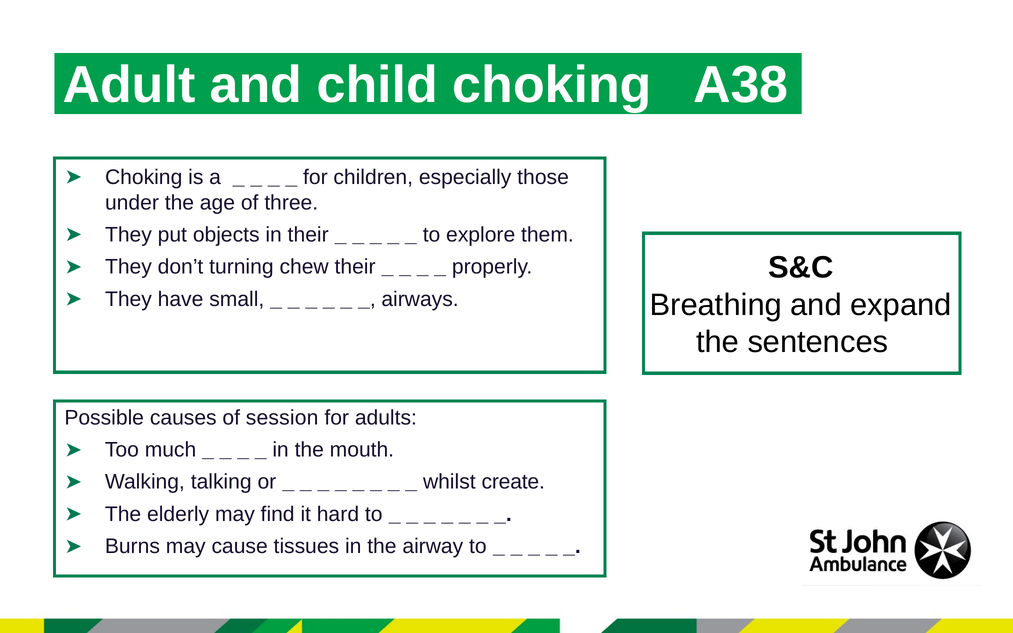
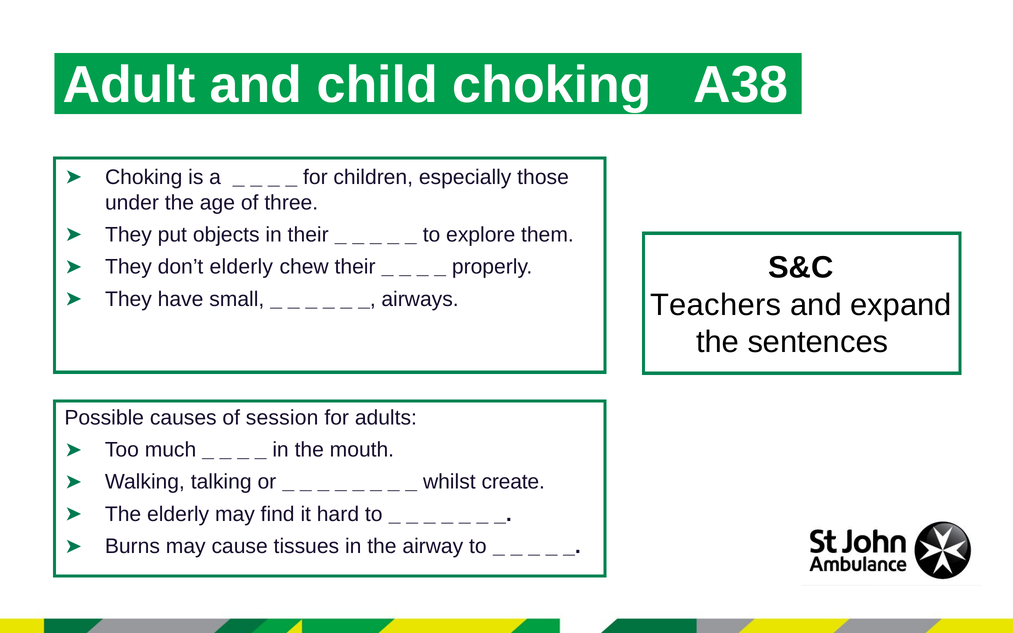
don’t turning: turning -> elderly
Breathing: Breathing -> Teachers
